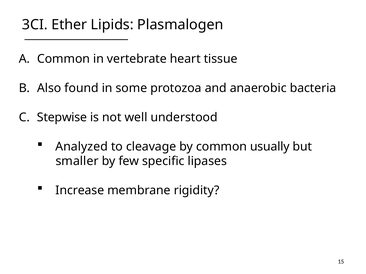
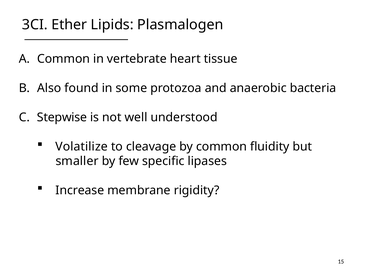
Analyzed: Analyzed -> Volatilize
usually: usually -> fluidity
